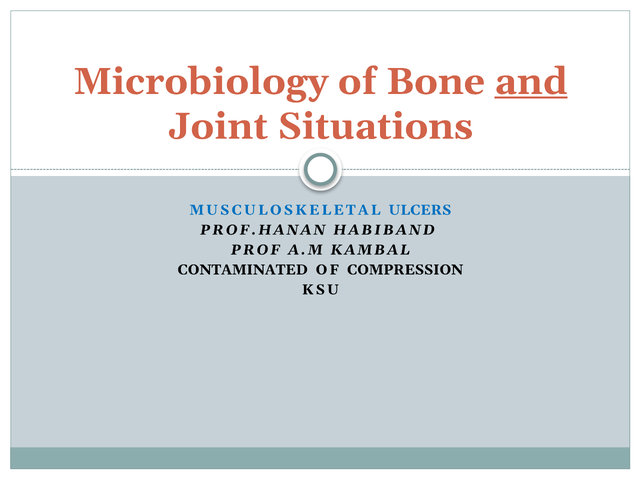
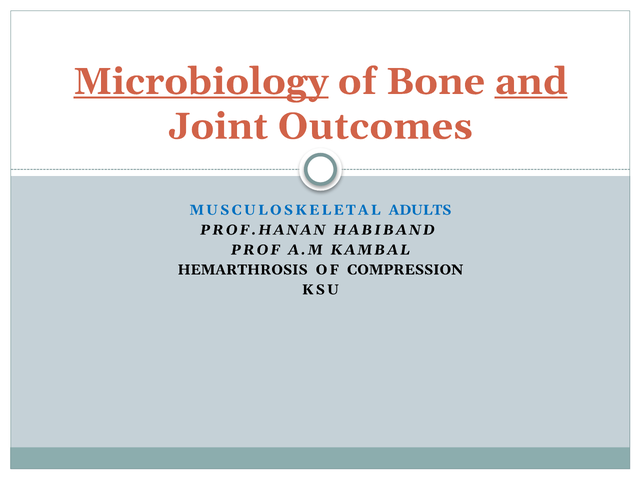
Microbiology underline: none -> present
Situations: Situations -> Outcomes
ULCERS: ULCERS -> ADULTS
CONTAMINATED: CONTAMINATED -> HEMARTHROSIS
